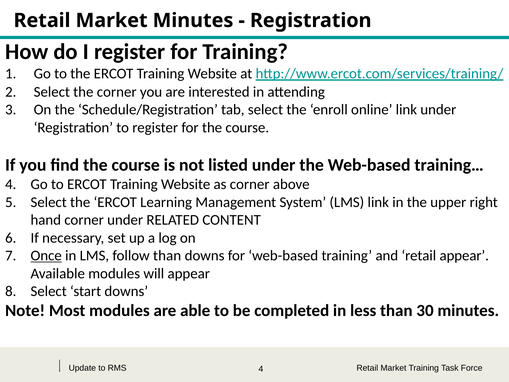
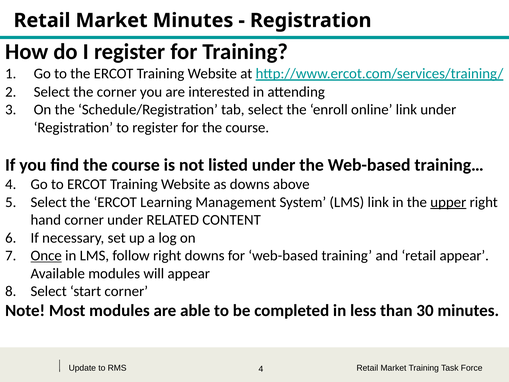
as corner: corner -> downs
upper underline: none -> present
follow than: than -> right
start downs: downs -> corner
